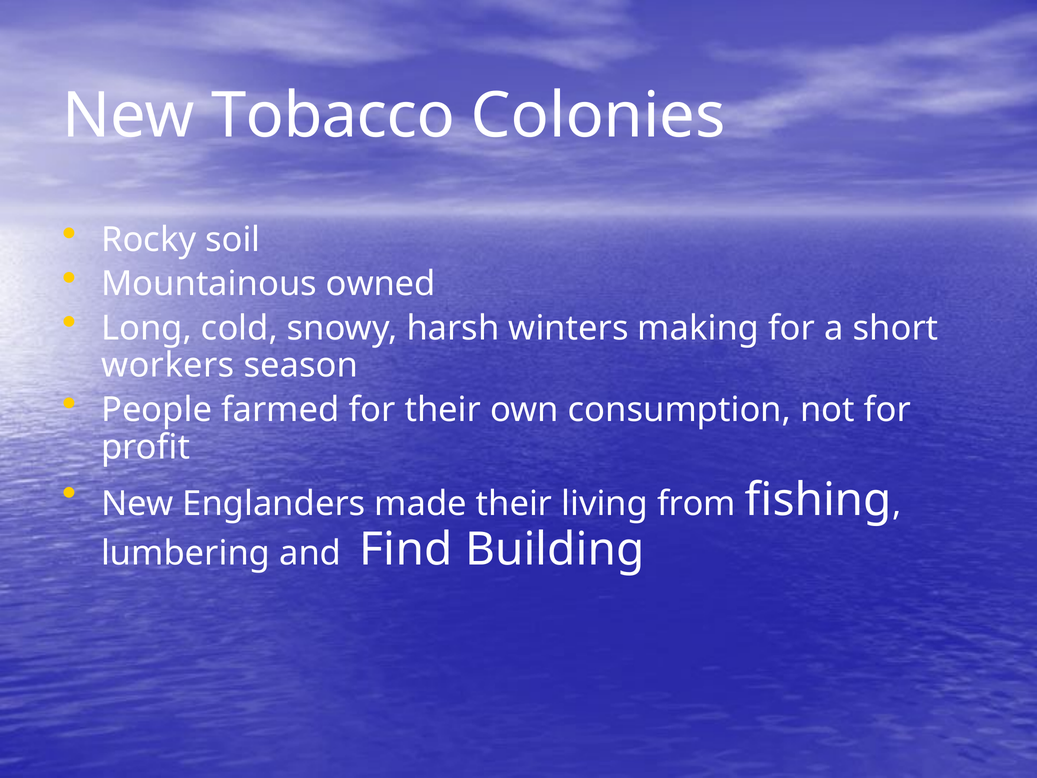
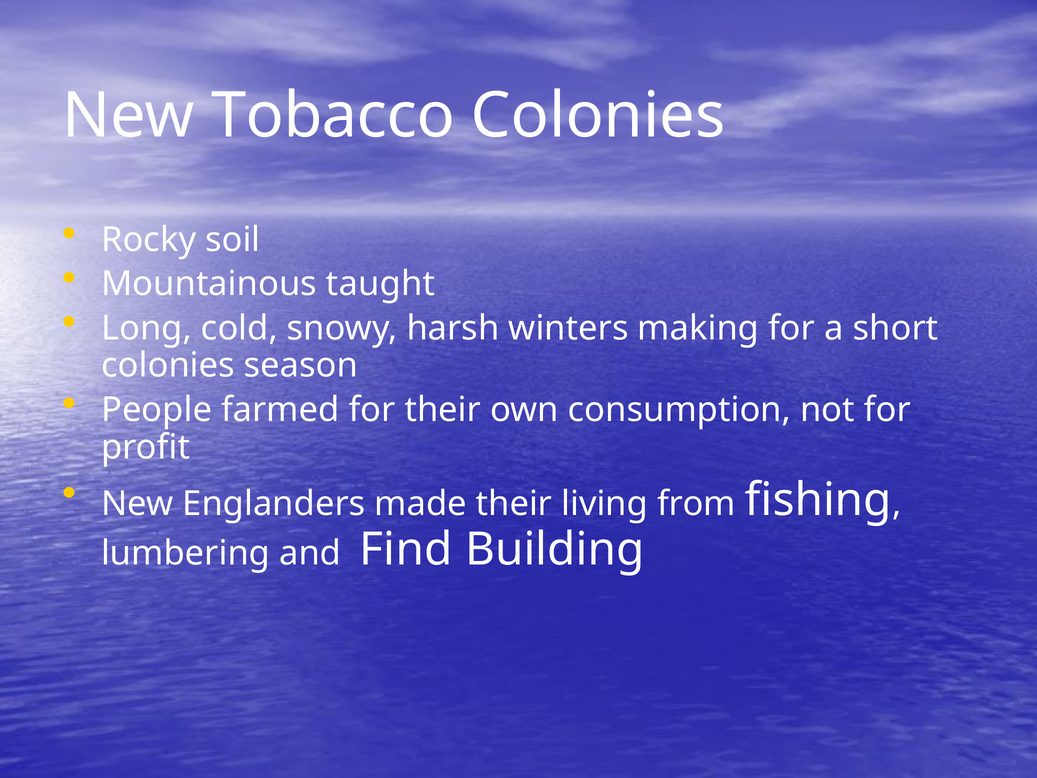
owned: owned -> taught
workers at (168, 365): workers -> colonies
